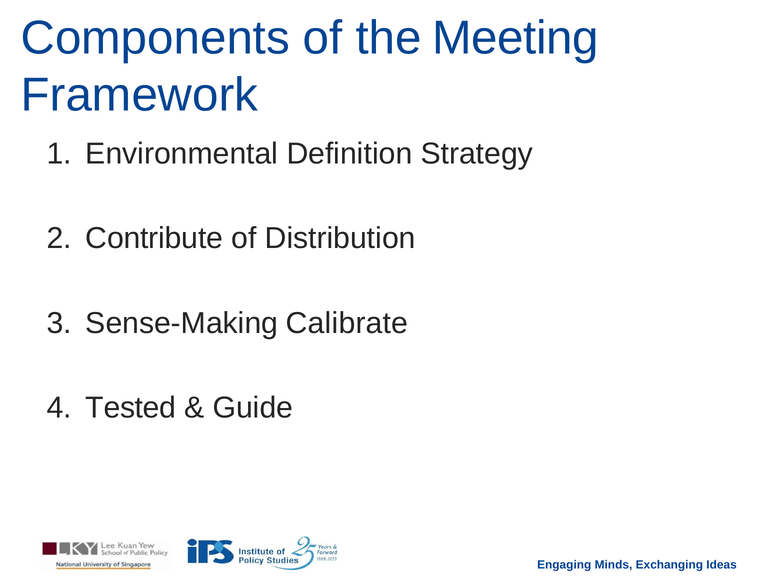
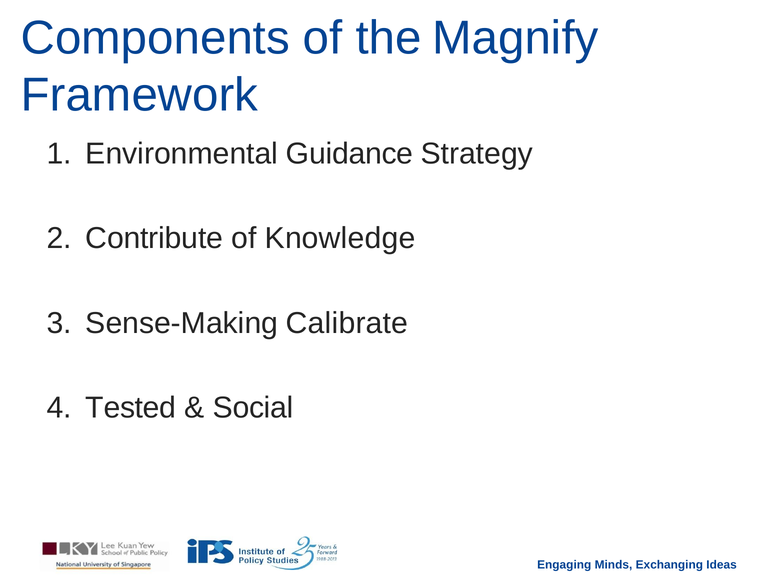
Meeting: Meeting -> Magnify
Definition: Definition -> Guidance
Distribution: Distribution -> Knowledge
Guide: Guide -> Social
